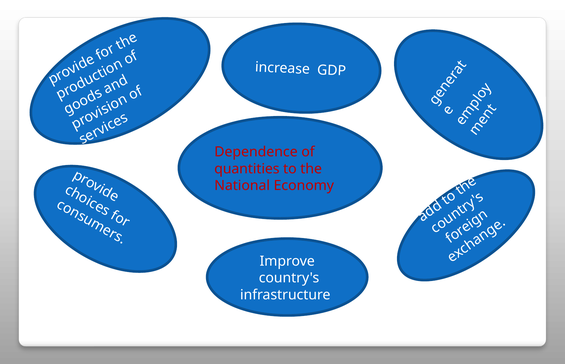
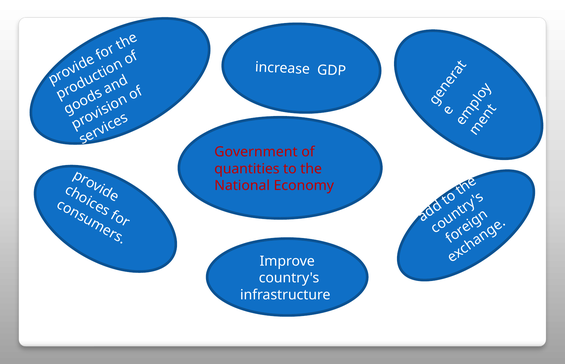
Dependence: Dependence -> Government
